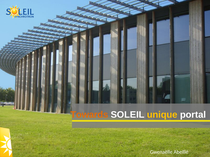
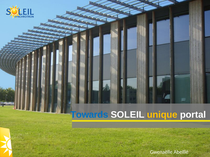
Towards colour: orange -> blue
